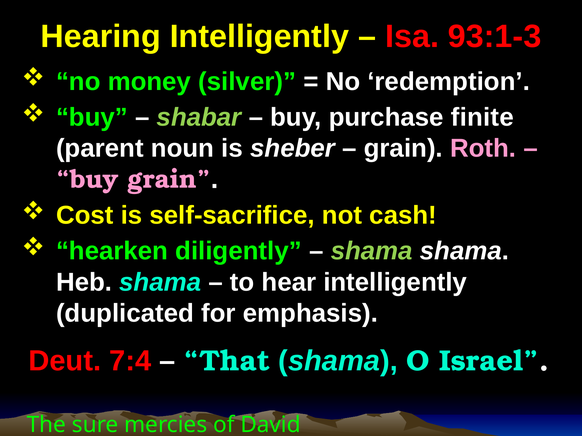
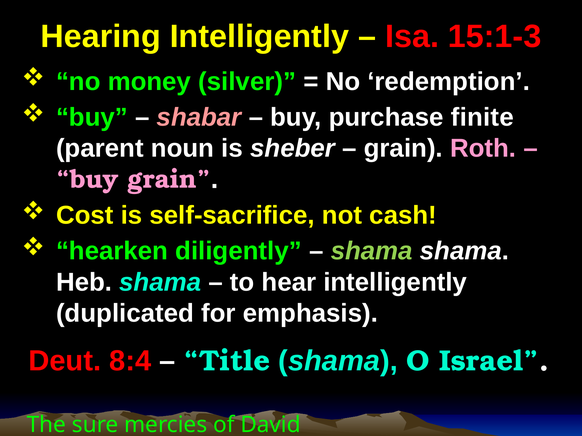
93:1-3: 93:1-3 -> 15:1-3
shabar colour: light green -> pink
7:4: 7:4 -> 8:4
That: That -> Title
